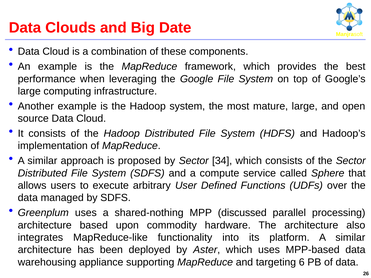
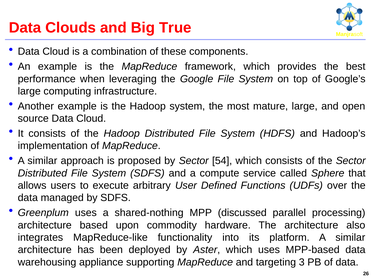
Date: Date -> True
34: 34 -> 54
6: 6 -> 3
